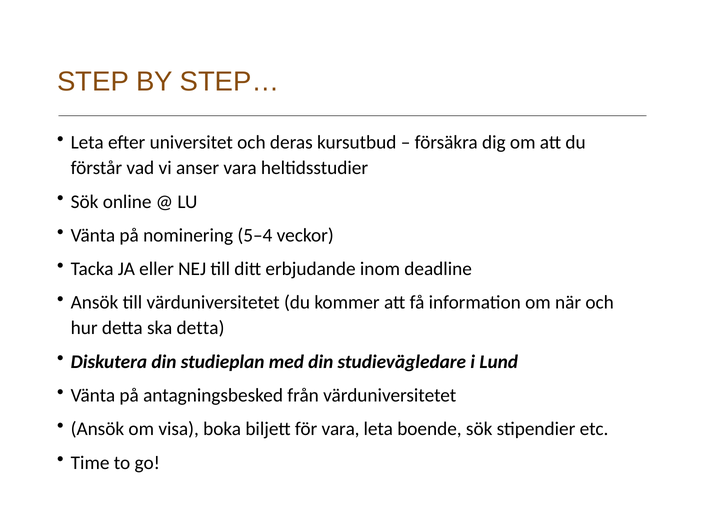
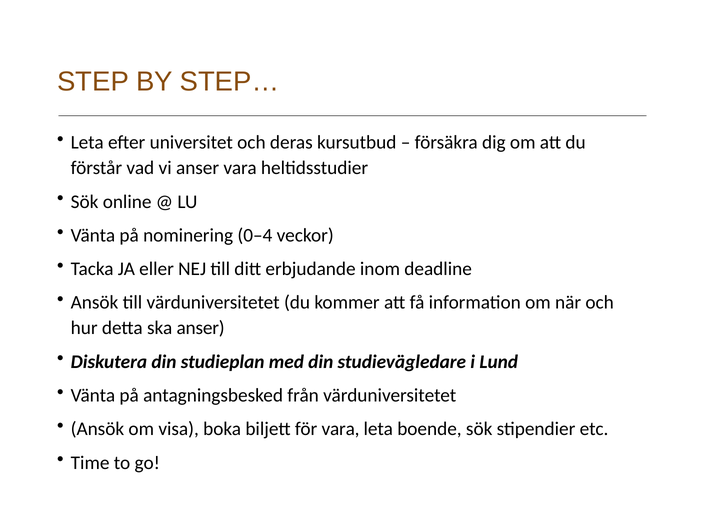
5–4: 5–4 -> 0–4
ska detta: detta -> anser
